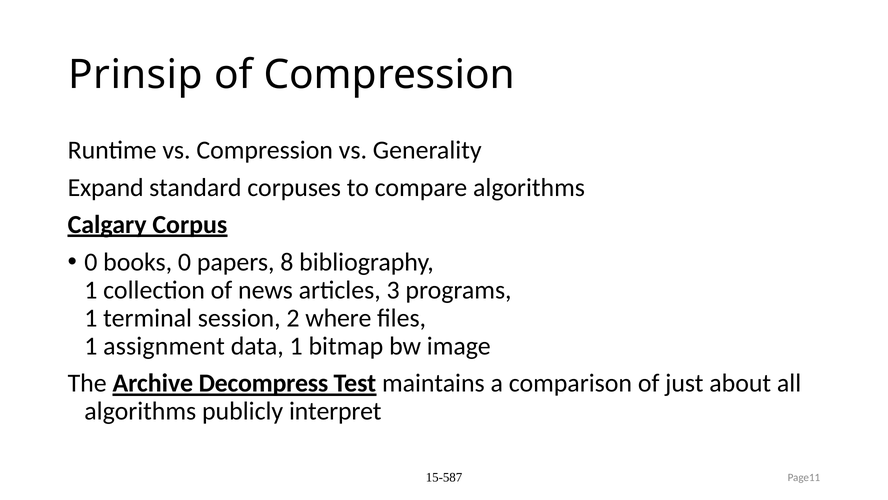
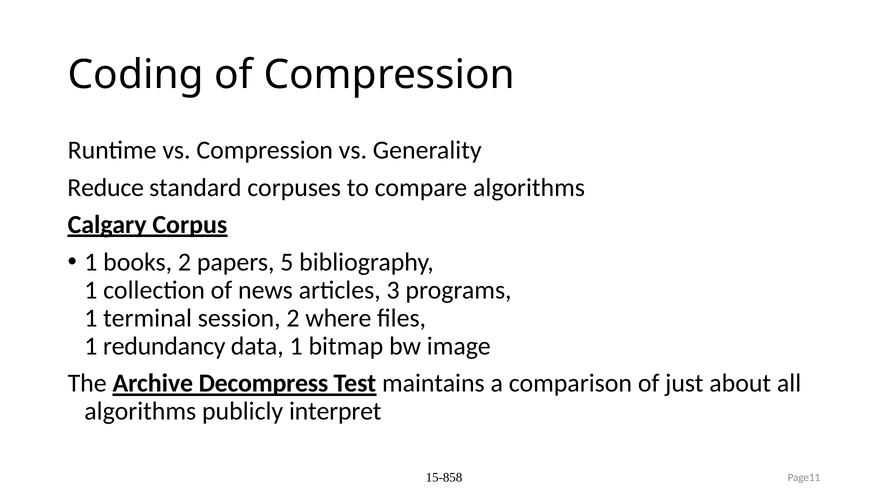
Prinsip: Prinsip -> Coding
Expand: Expand -> Reduce
0 at (91, 262): 0 -> 1
books 0: 0 -> 2
8: 8 -> 5
assignment: assignment -> redundancy
15-587: 15-587 -> 15-858
